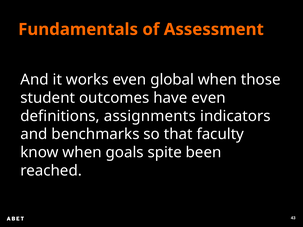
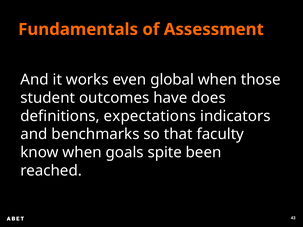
have even: even -> does
assignments: assignments -> expectations
